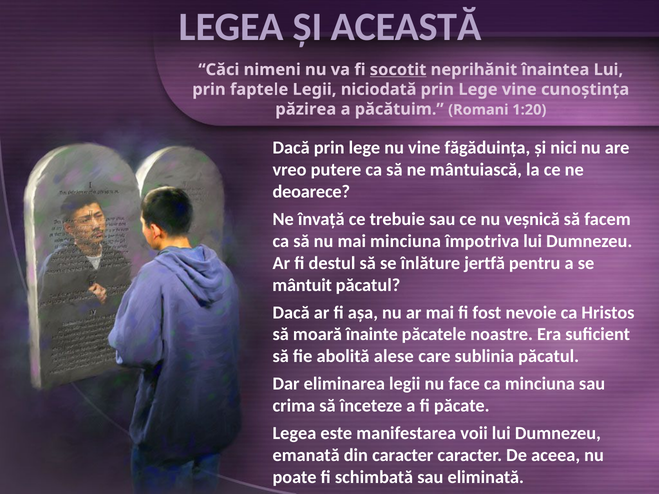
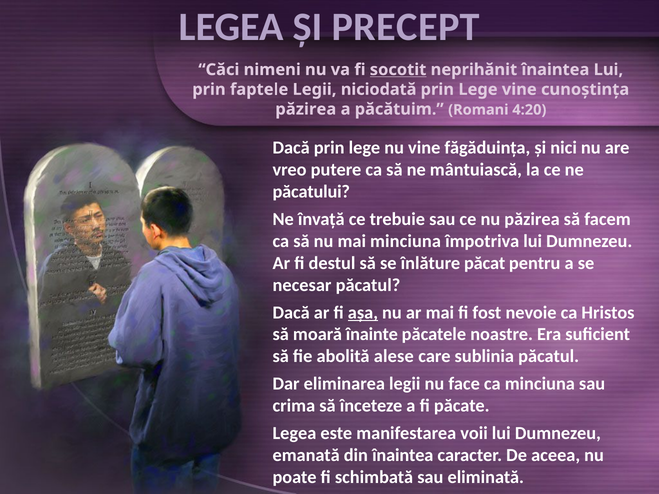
ACEASTĂ: ACEASTĂ -> PRECEPT
1:20: 1:20 -> 4:20
deoarece: deoarece -> păcatului
nu veșnică: veșnică -> păzirea
jertfă: jertfă -> păcat
mântuit: mântuit -> necesar
așa underline: none -> present
din caracter: caracter -> înaintea
